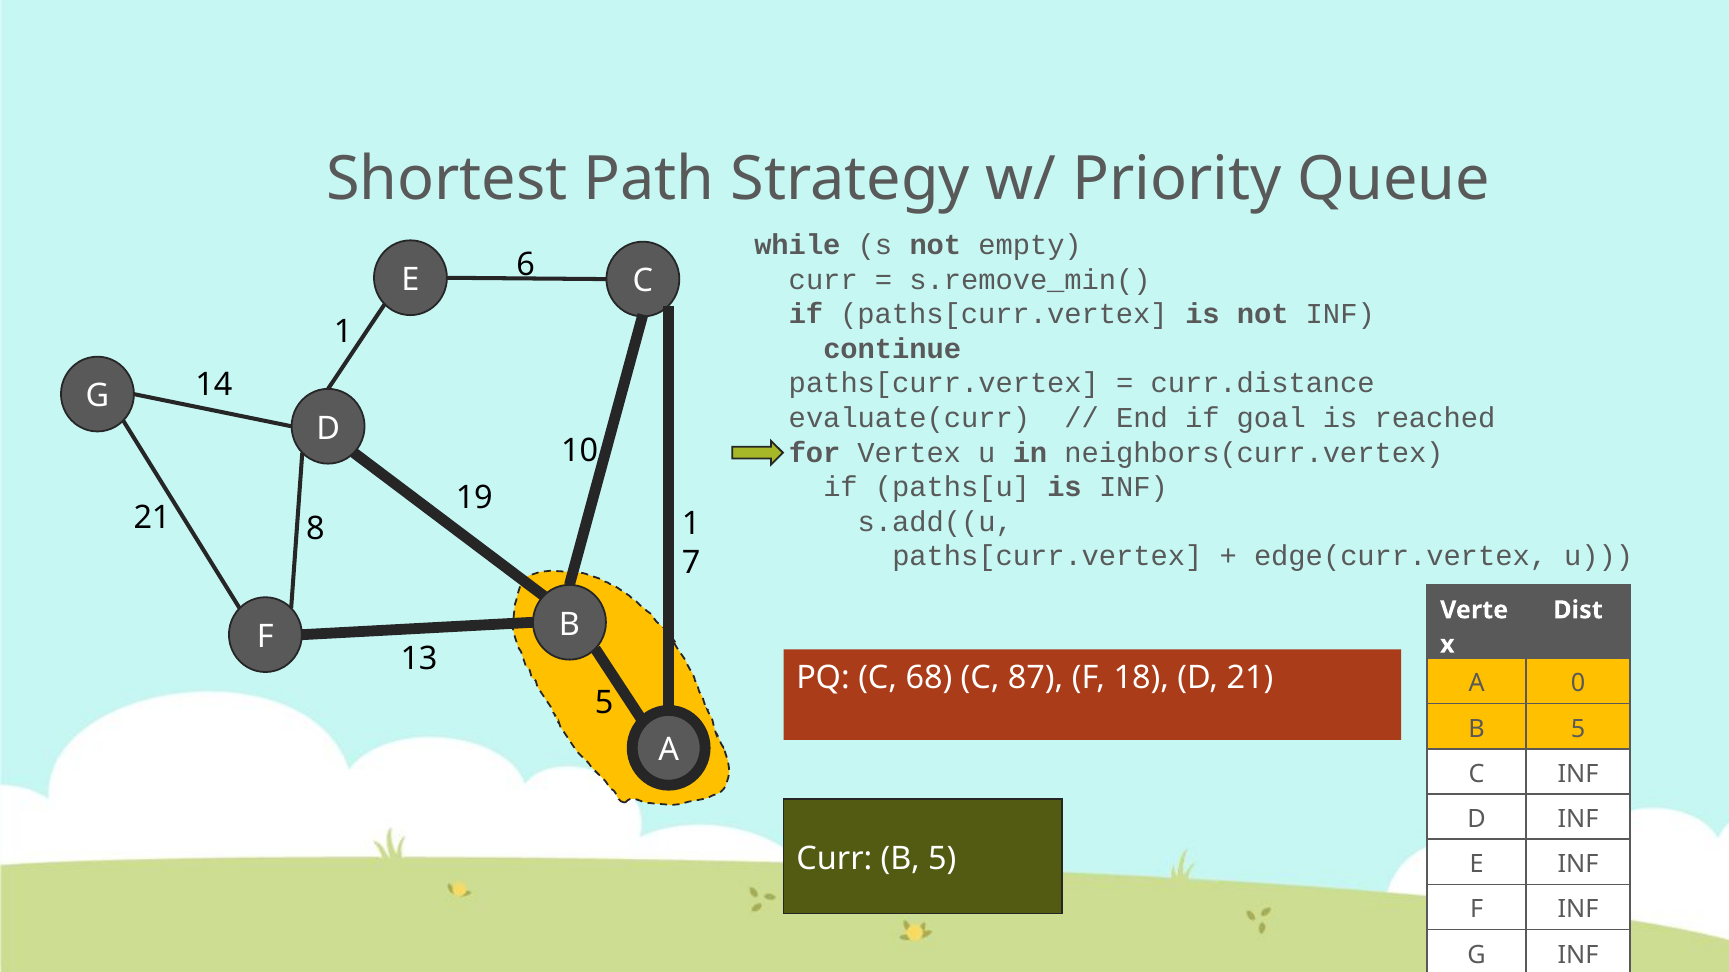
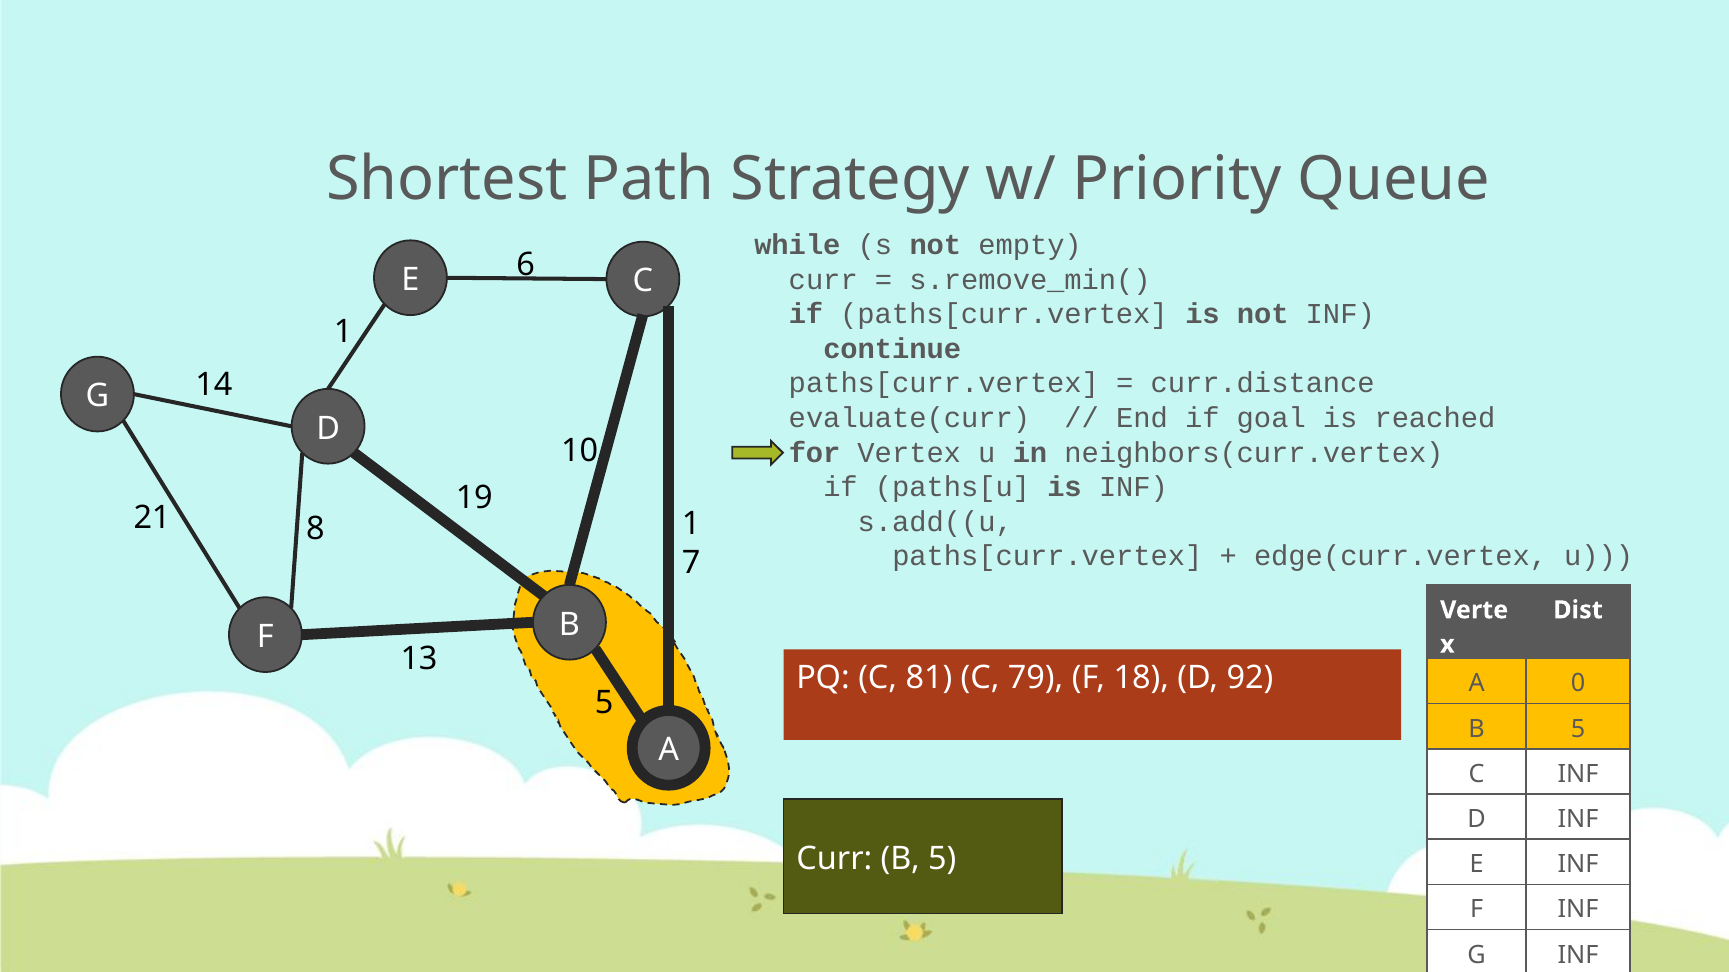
68: 68 -> 81
87: 87 -> 79
D 21: 21 -> 92
